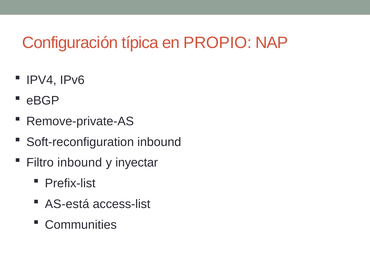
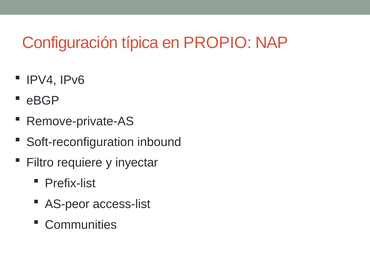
Filtro inbound: inbound -> requiere
AS-está: AS-está -> AS-peor
